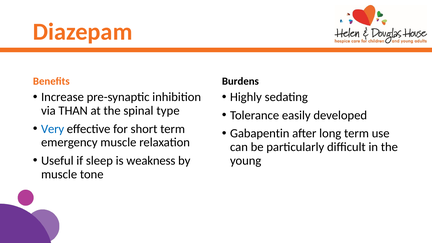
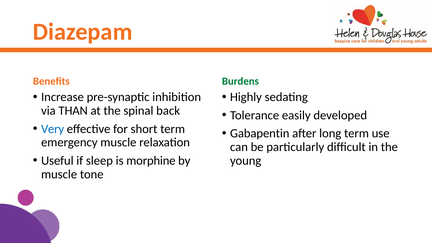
Burdens colour: black -> green
type: type -> back
weakness: weakness -> morphine
